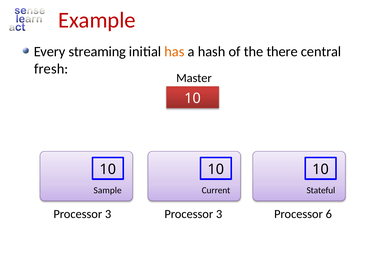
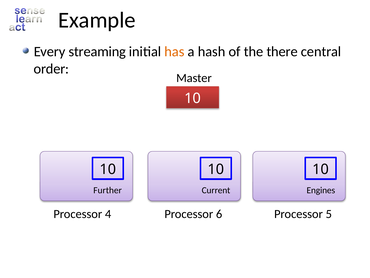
Example colour: red -> black
fresh: fresh -> order
Sample: Sample -> Further
Stateful: Stateful -> Engines
3 at (108, 214): 3 -> 4
3 at (219, 214): 3 -> 6
6: 6 -> 5
